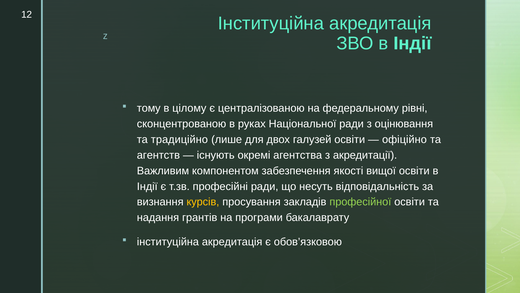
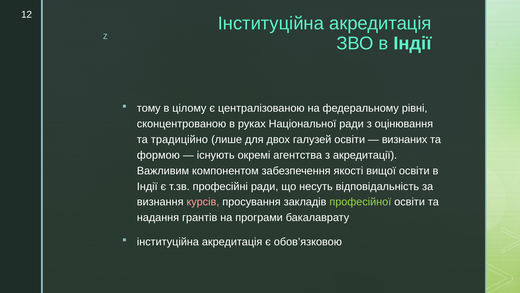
офіційно: офіційно -> визнаних
агентств: агентств -> формою
курсів colour: yellow -> pink
